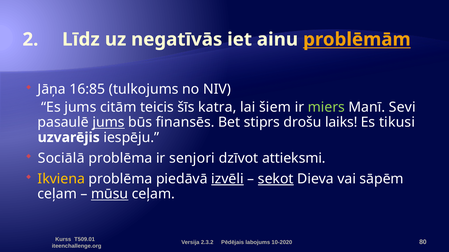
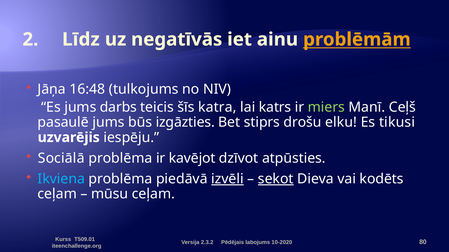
16:85: 16:85 -> 16:48
citām: citām -> darbs
šiem: šiem -> katrs
Sevi: Sevi -> Ceļš
jums at (109, 123) underline: present -> none
finansēs: finansēs -> izgāzties
laiks: laiks -> elku
senjori: senjori -> kavējot
attieksmi: attieksmi -> atpūsties
Ikviena colour: yellow -> light blue
sāpēm: sāpēm -> kodēts
mūsu underline: present -> none
